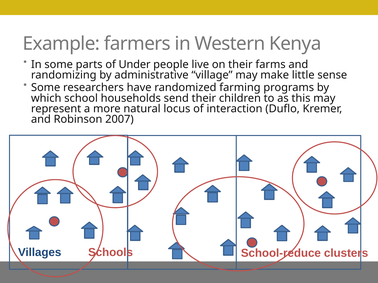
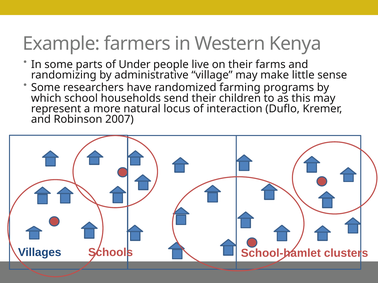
School-reduce: School-reduce -> School-hamlet
